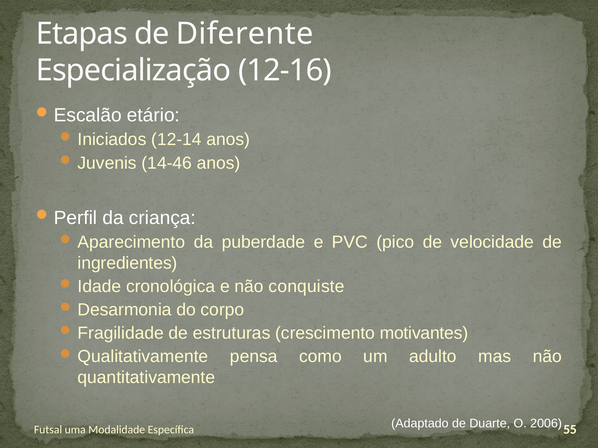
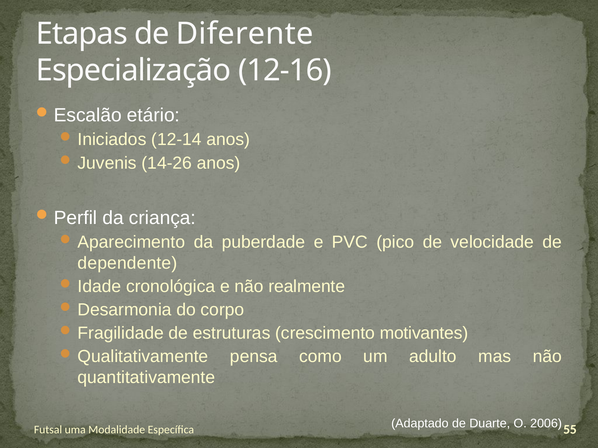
14-46: 14-46 -> 14-26
ingredientes: ingredientes -> dependente
conquiste: conquiste -> realmente
